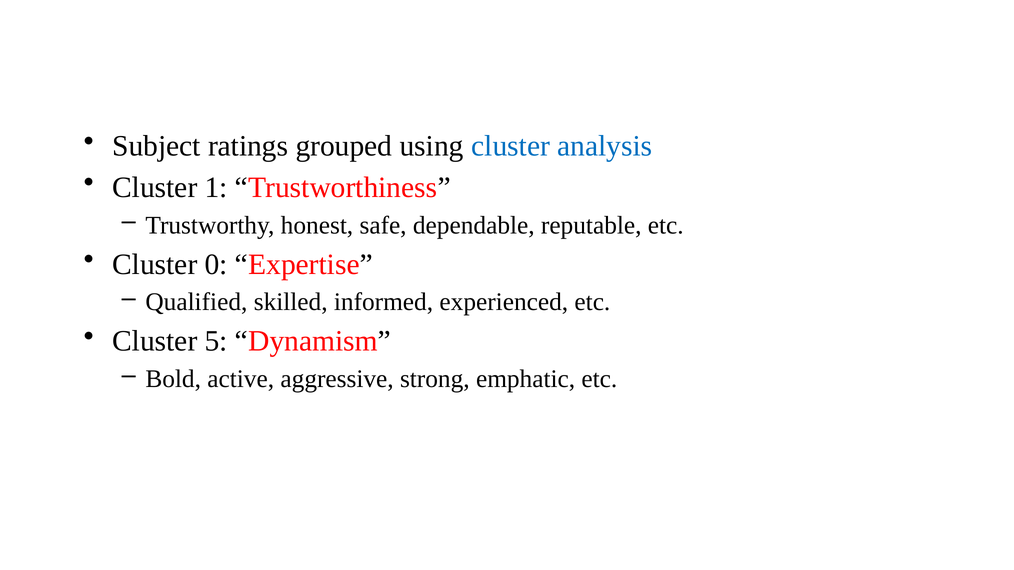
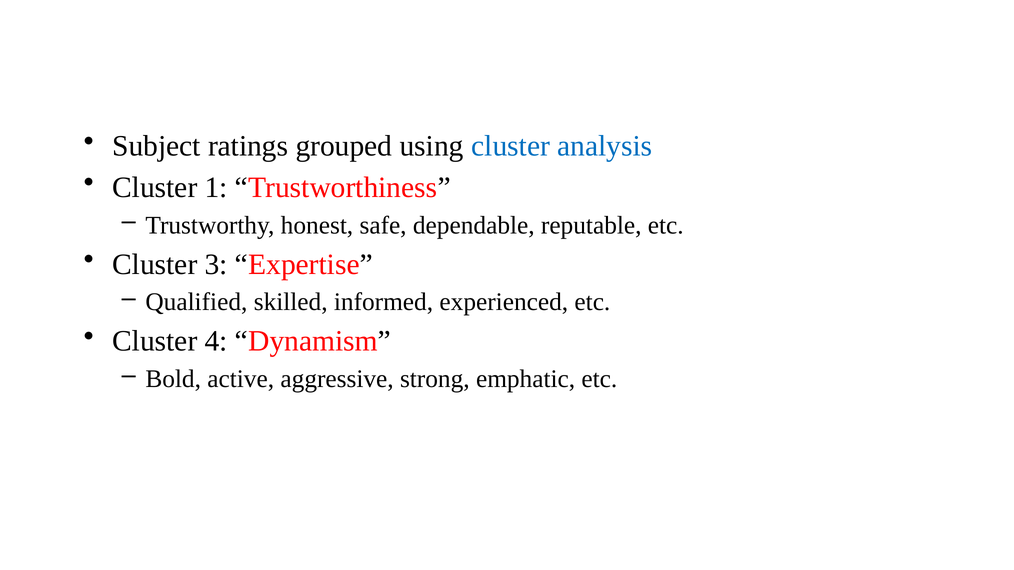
0: 0 -> 3
5: 5 -> 4
